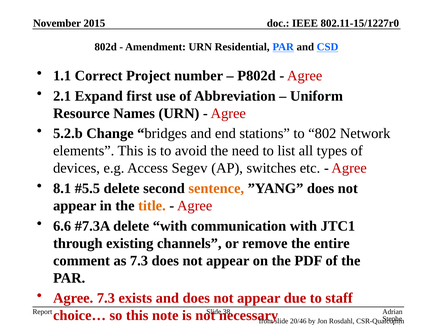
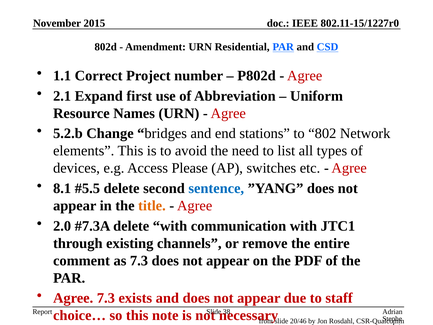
Segev: Segev -> Please
sentence colour: orange -> blue
6.6: 6.6 -> 2.0
